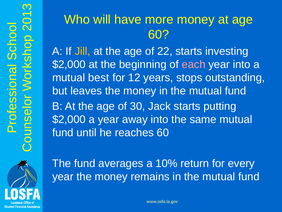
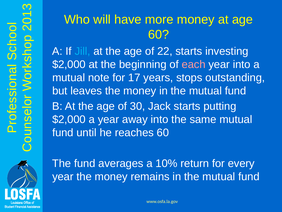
Jill colour: yellow -> light blue
best: best -> note
12: 12 -> 17
